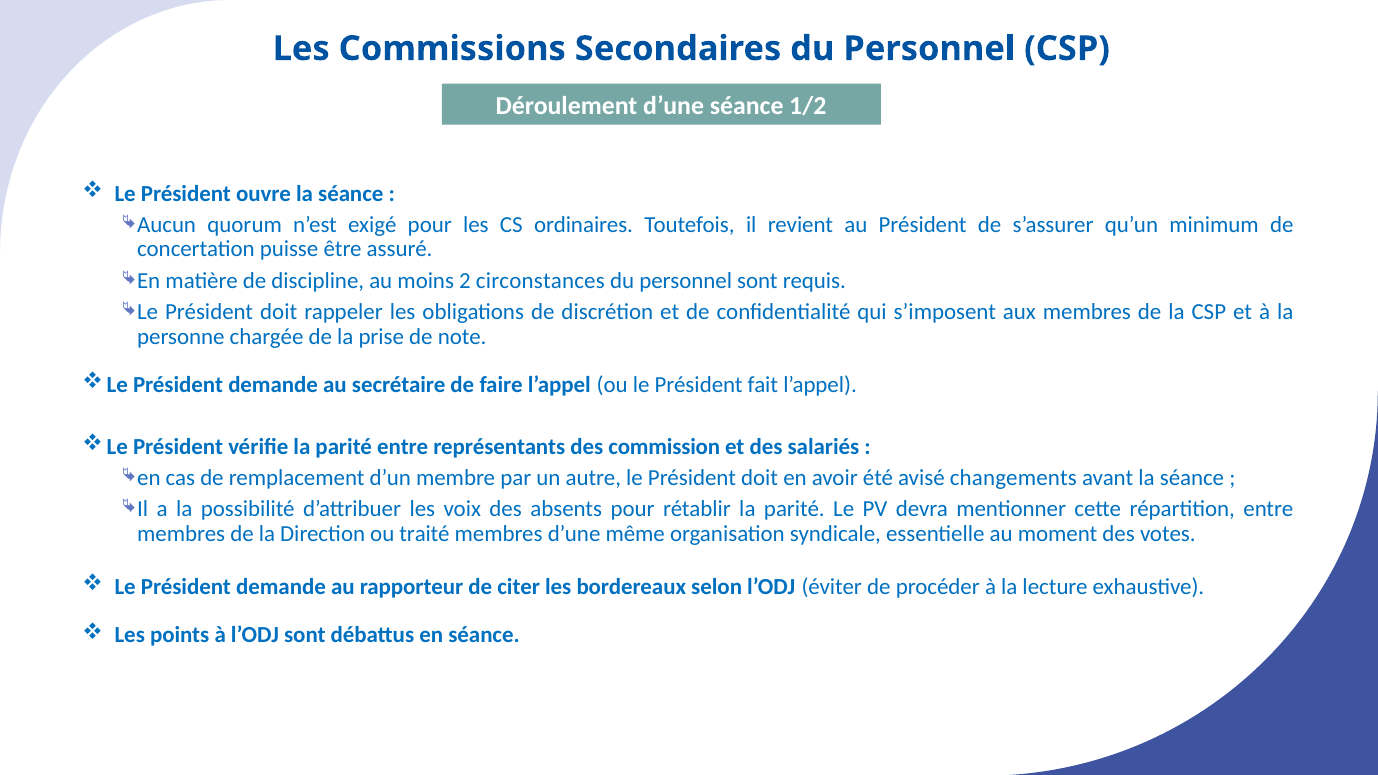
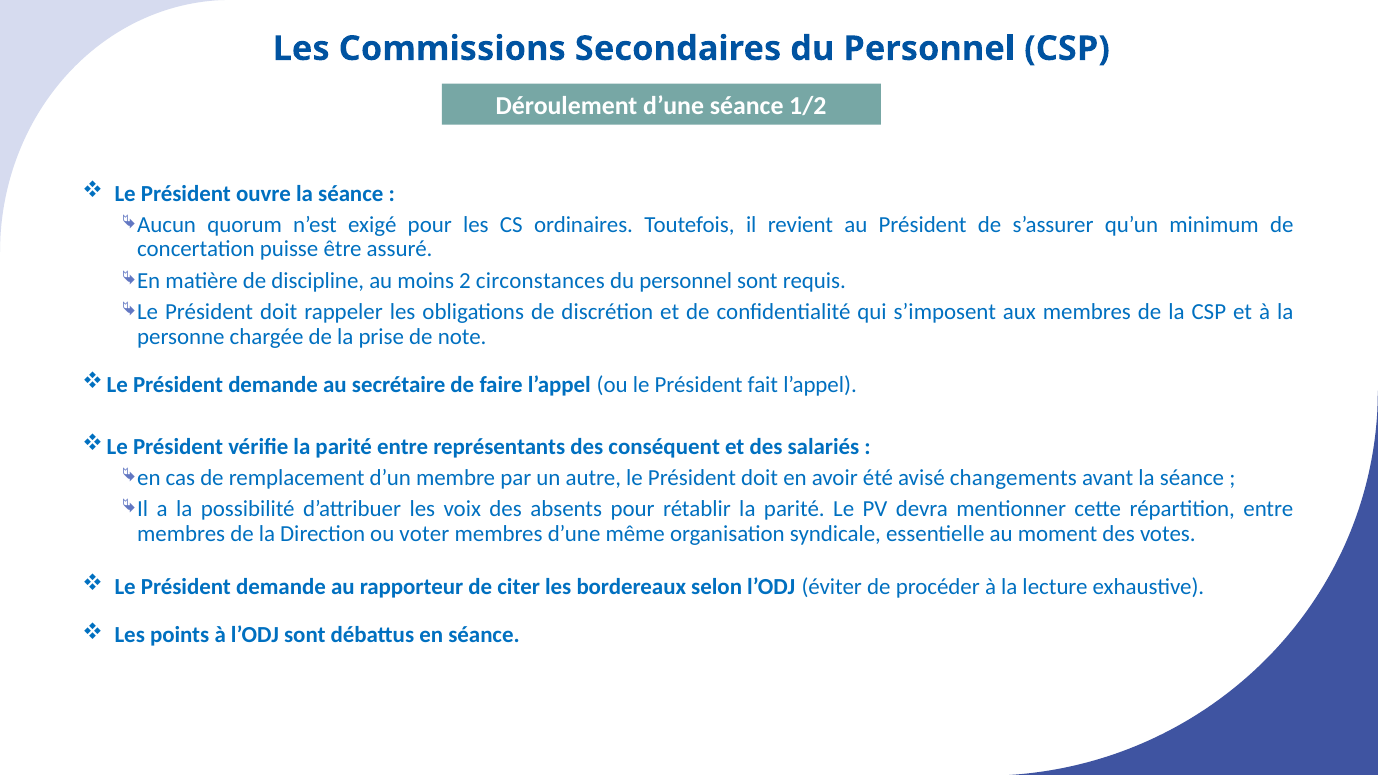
commission: commission -> conséquent
traité: traité -> voter
